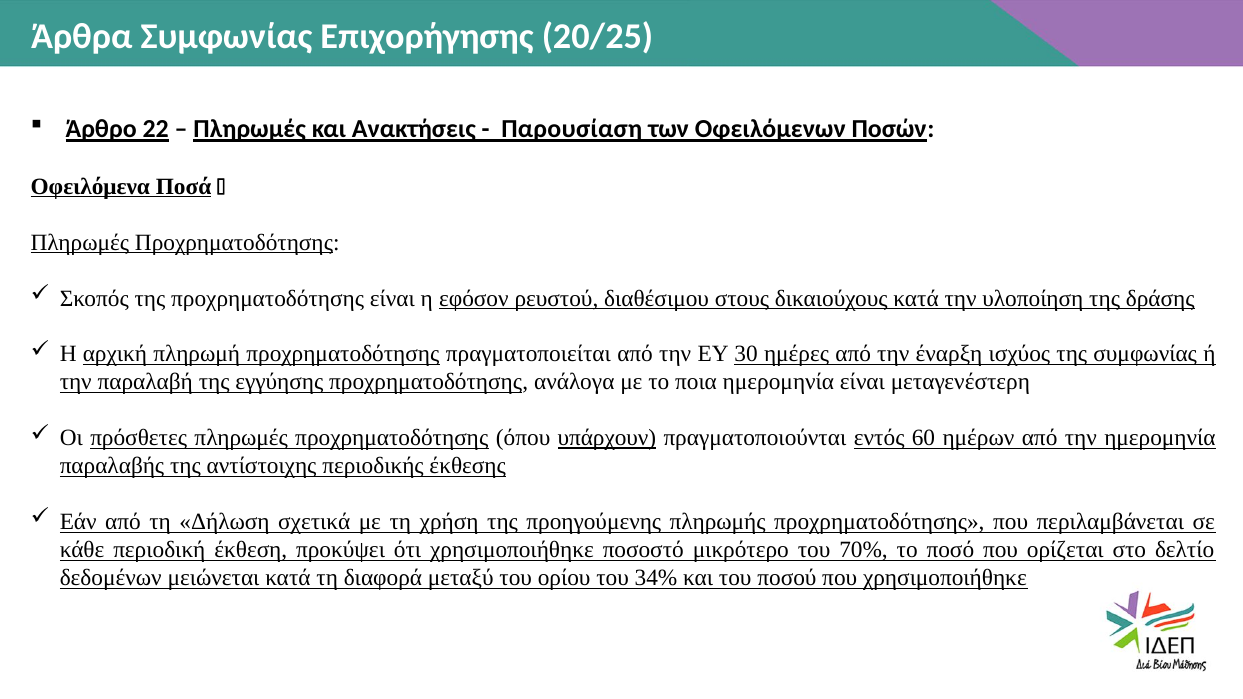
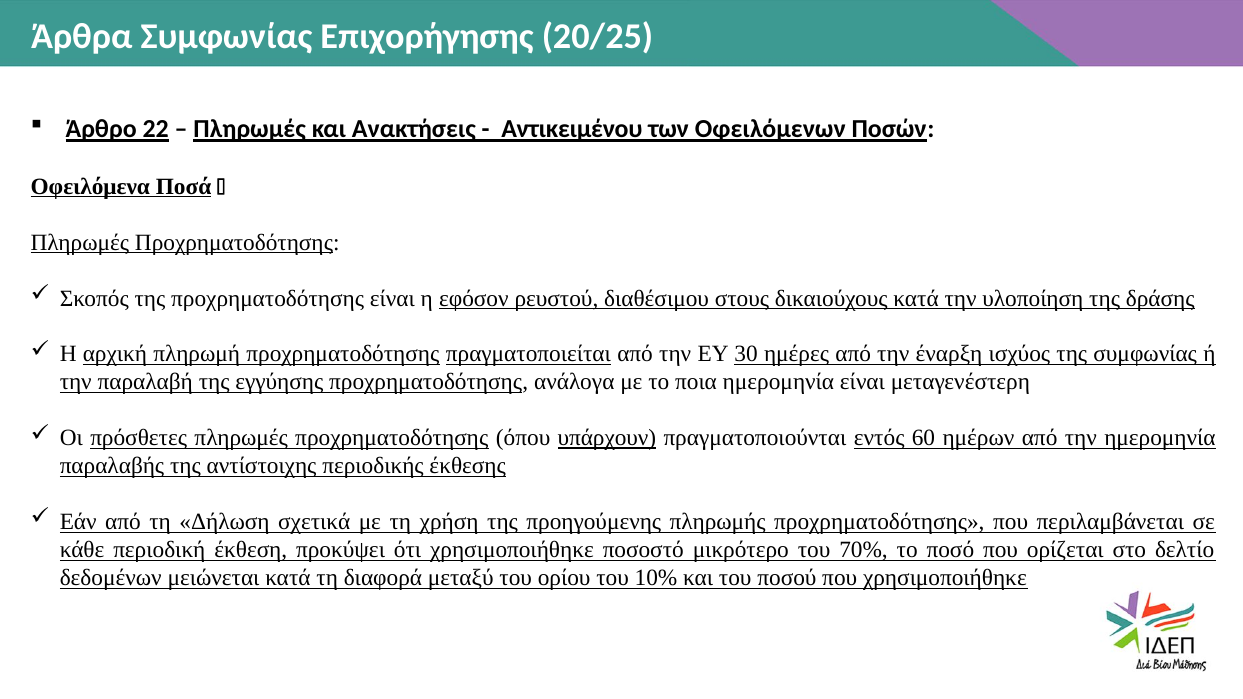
Παρουσίαση: Παρουσίαση -> Αντικειμένου
πραγματοποιείται underline: none -> present
34%: 34% -> 10%
